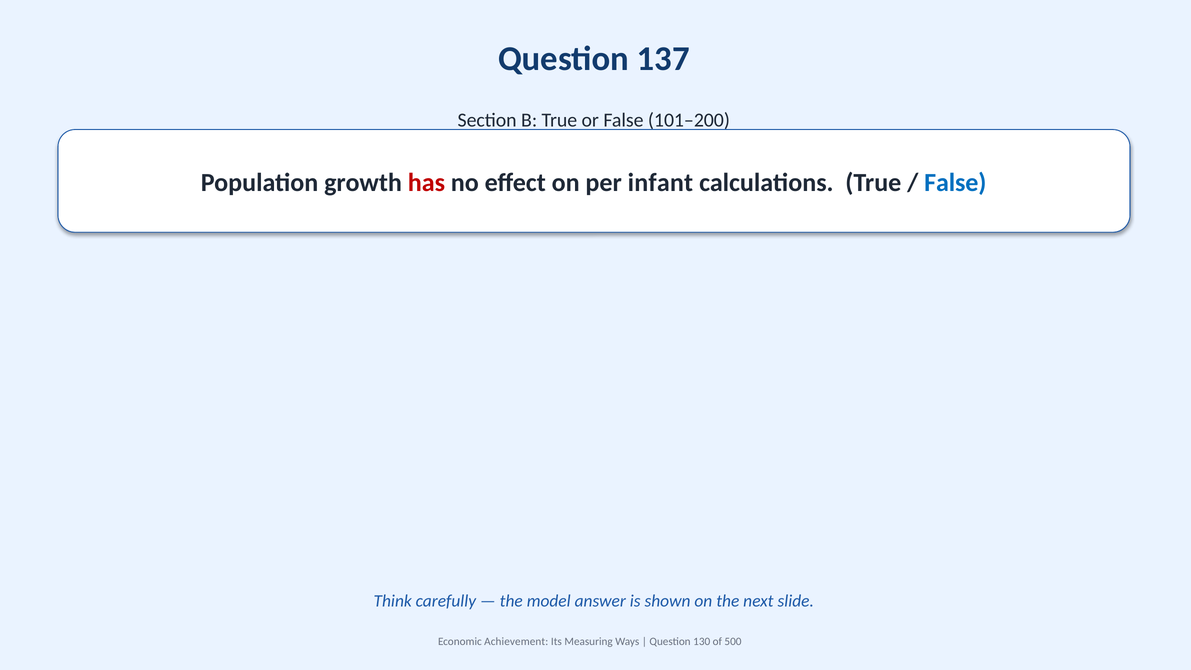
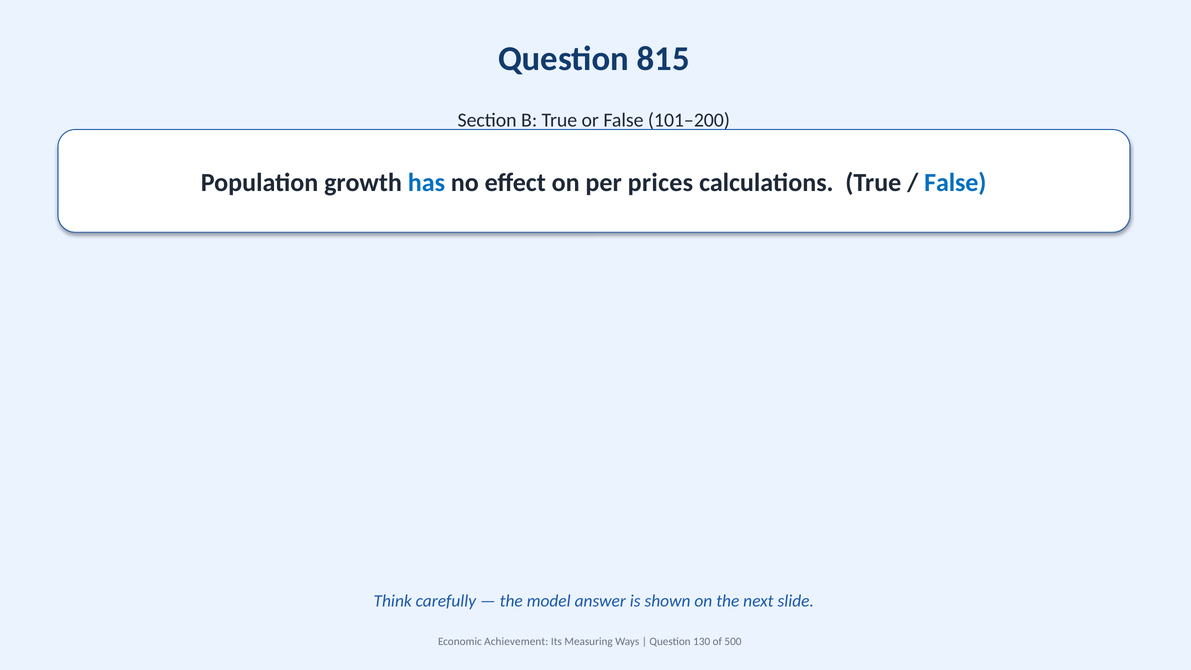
137: 137 -> 815
has colour: red -> blue
infant: infant -> prices
